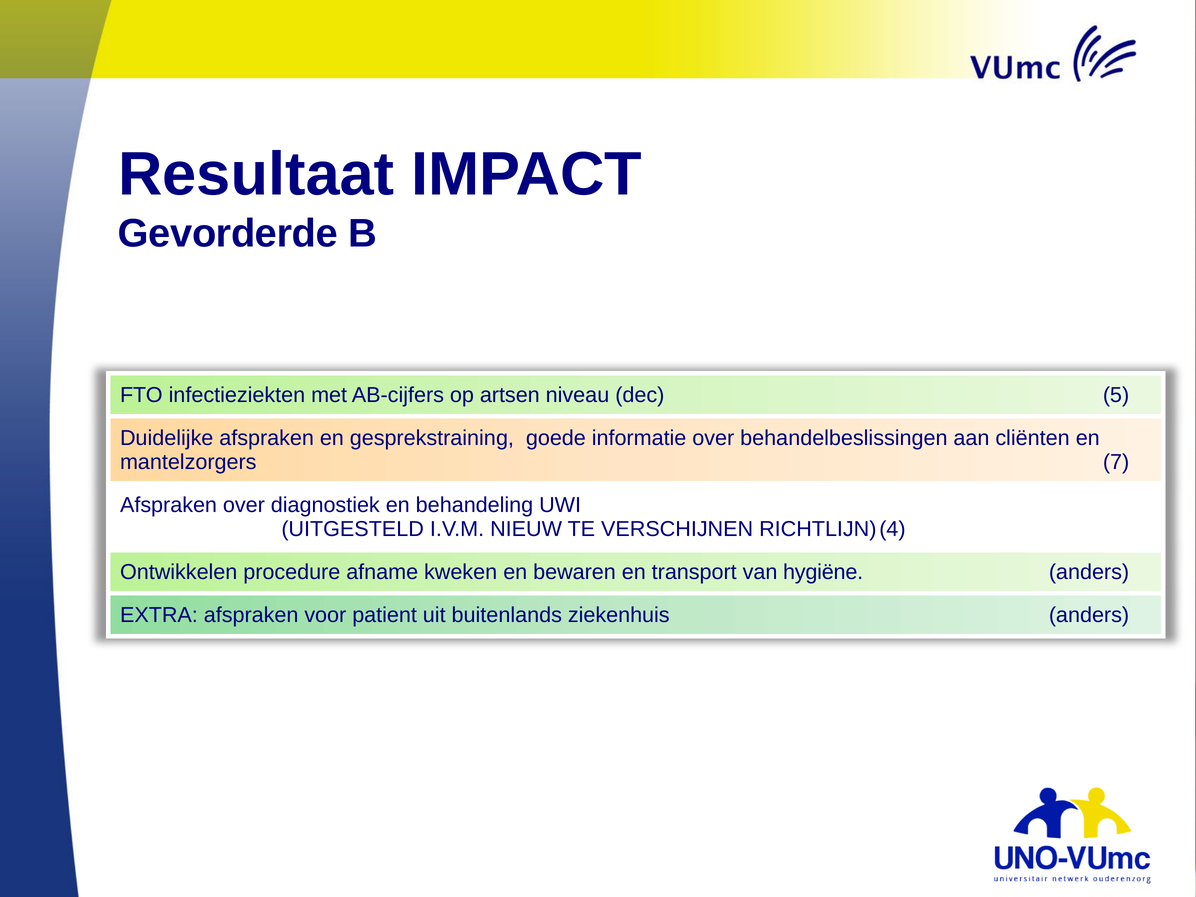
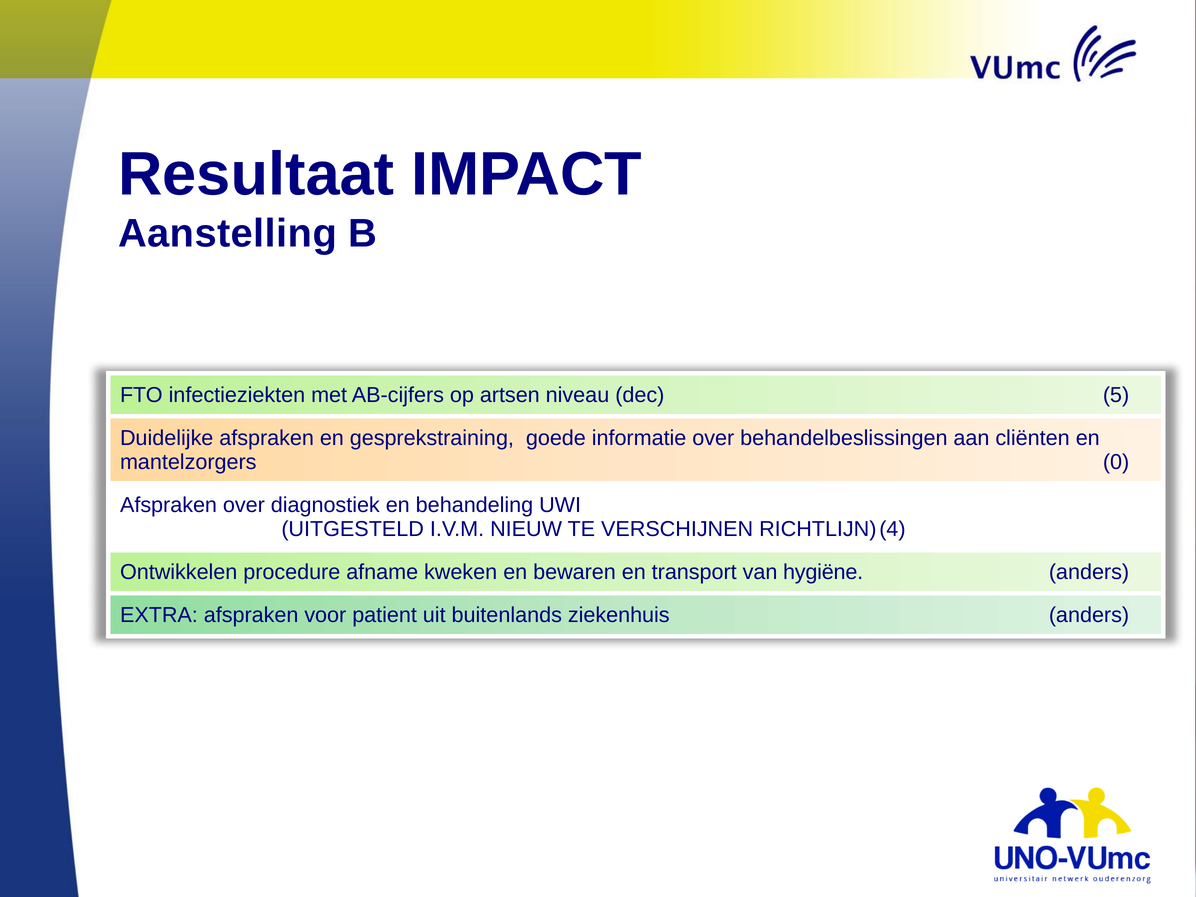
Gevorderde: Gevorderde -> Aanstelling
7: 7 -> 0
